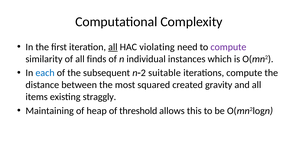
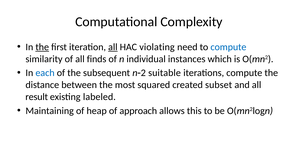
the at (42, 47) underline: none -> present
compute at (228, 47) colour: purple -> blue
gravity: gravity -> subset
items: items -> result
straggly: straggly -> labeled
threshold: threshold -> approach
